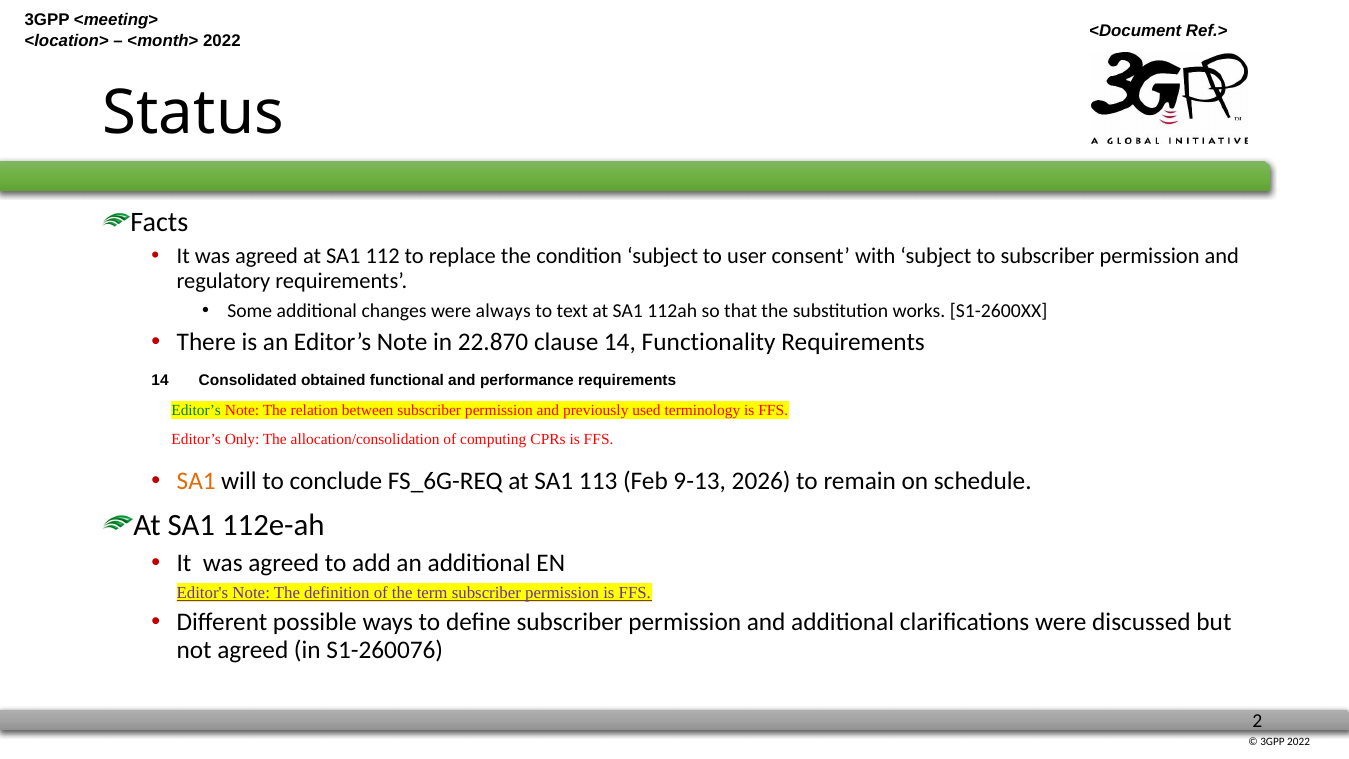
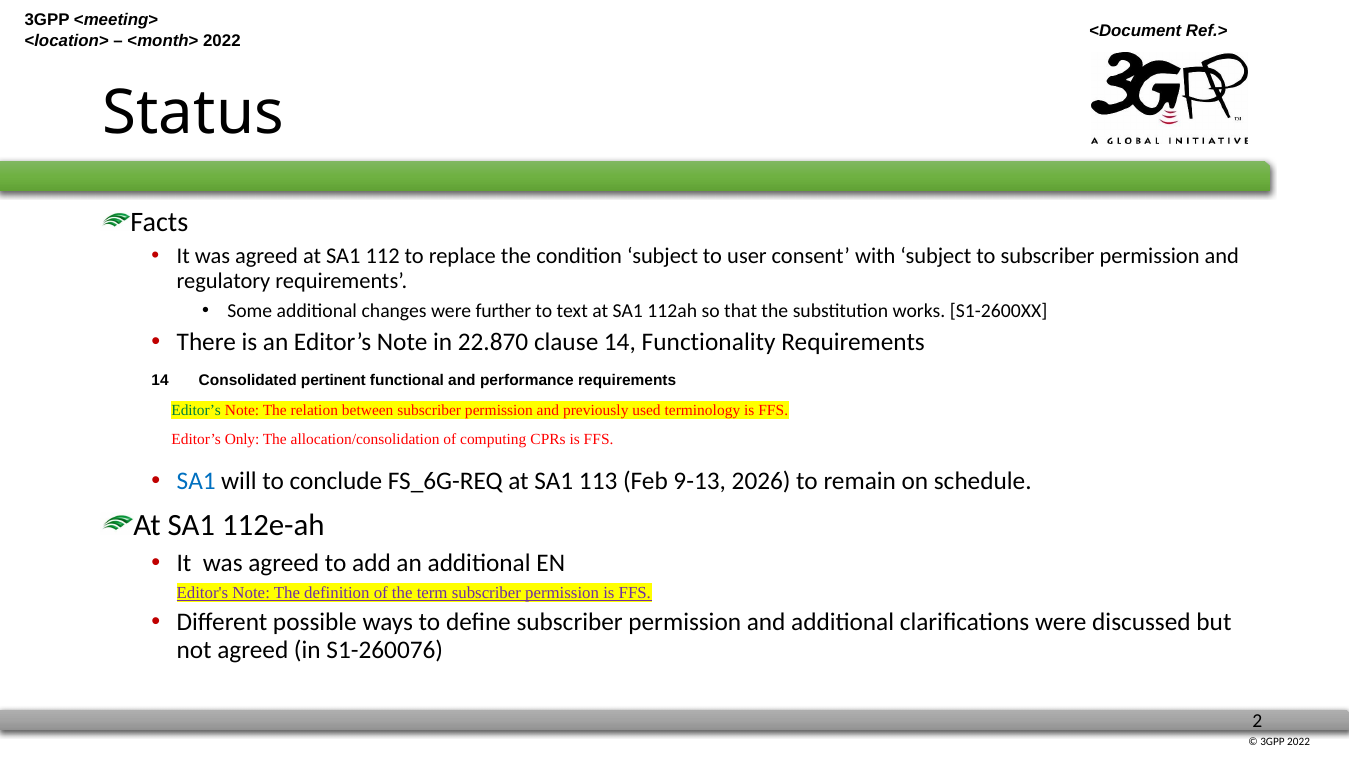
always: always -> further
obtained: obtained -> pertinent
SA1 at (196, 481) colour: orange -> blue
